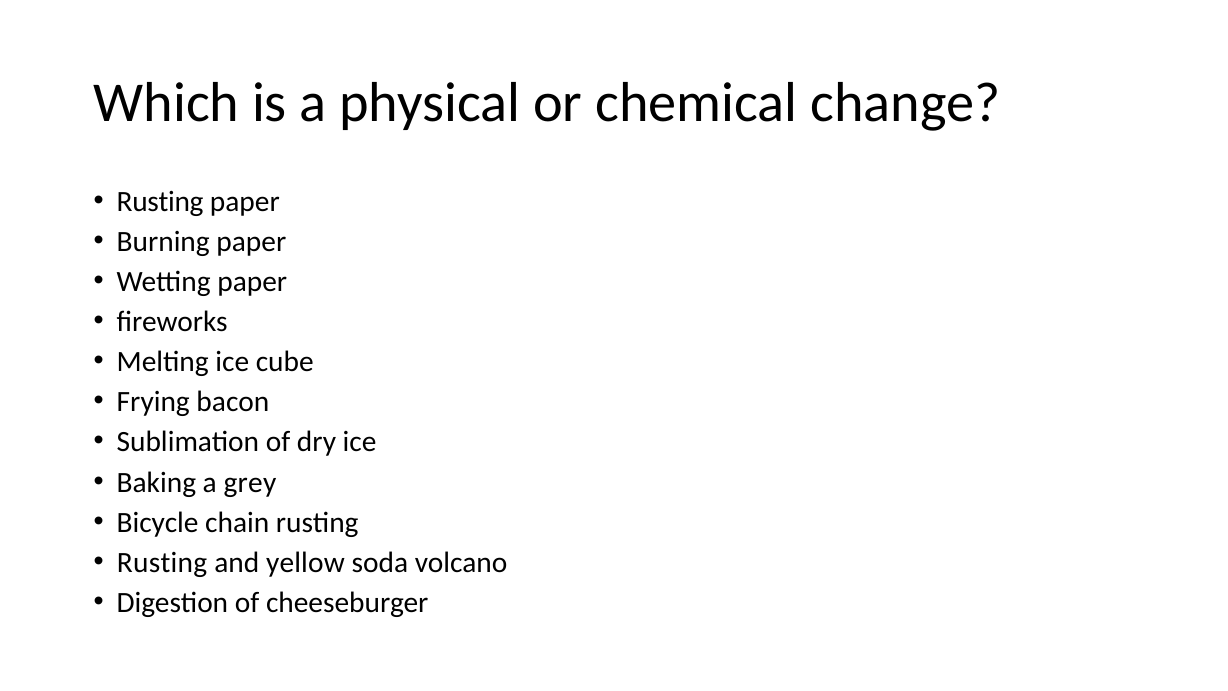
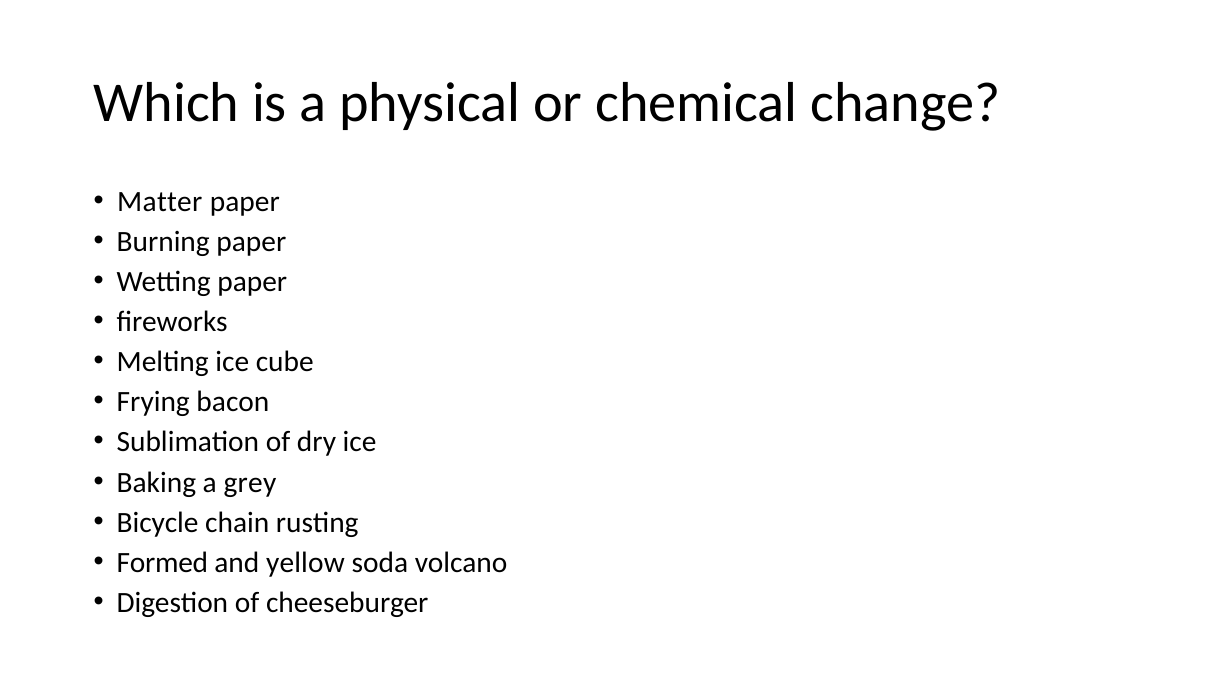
Rusting at (160, 202): Rusting -> Matter
Rusting at (162, 562): Rusting -> Formed
